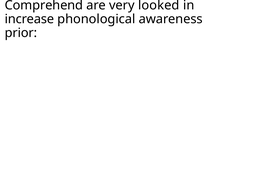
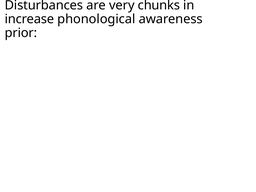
Comprehend: Comprehend -> Disturbances
looked: looked -> chunks
